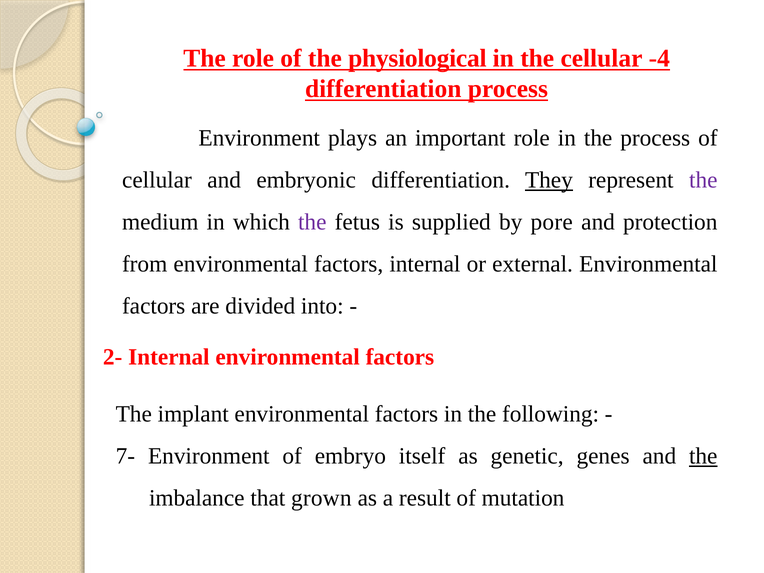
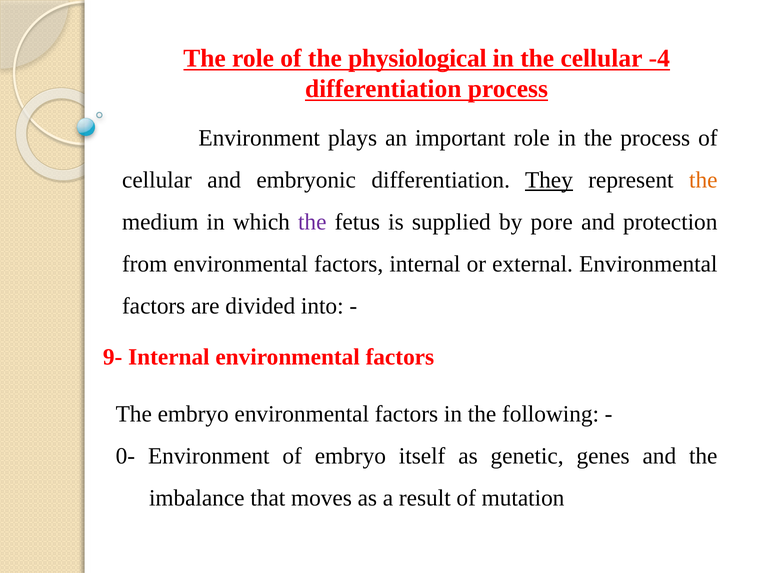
the at (703, 180) colour: purple -> orange
2-: 2- -> 9-
The implant: implant -> embryo
7-: 7- -> 0-
the at (703, 456) underline: present -> none
grown: grown -> moves
